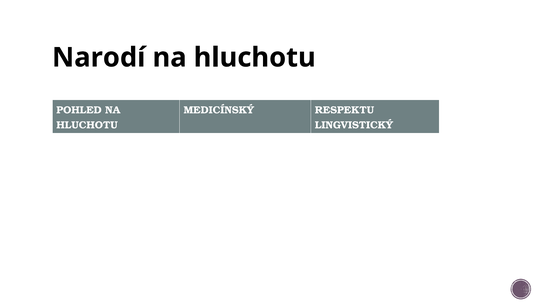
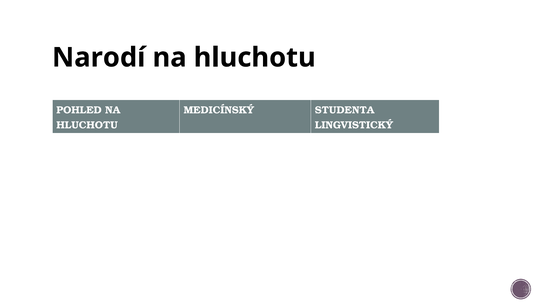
RESPEKTU: RESPEKTU -> STUDENTA
